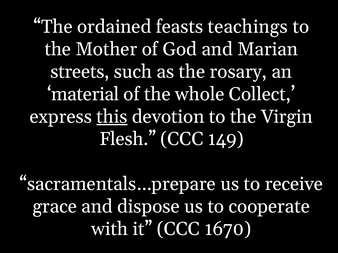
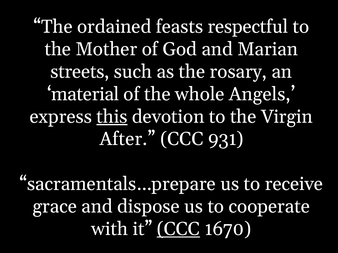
teachings: teachings -> respectful
Collect: Collect -> Angels
Flesh: Flesh -> After
149: 149 -> 931
CCC at (178, 229) underline: none -> present
